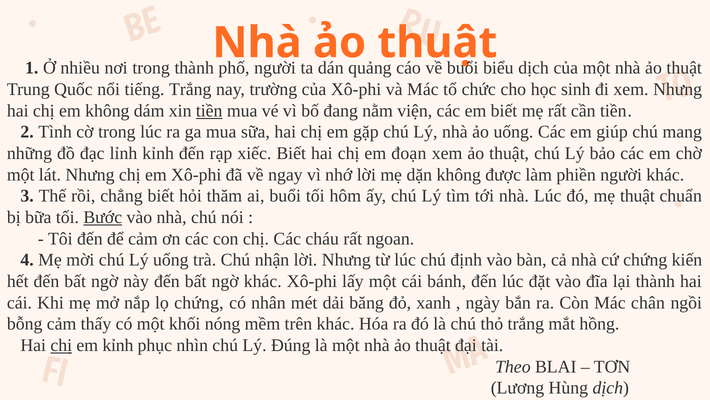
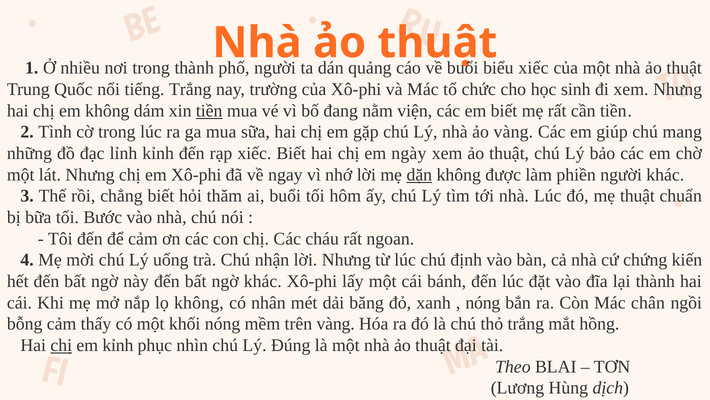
dịch at (534, 68): dịch -> xiếc
ảo uống: uống -> vàng
đoạn: đoạn -> ngày
dặn underline: none -> present
Bước underline: present -> none
lọ chứng: chứng -> không
ngày at (483, 302): ngày -> nóng
trên khác: khác -> vàng
